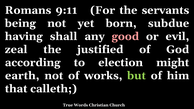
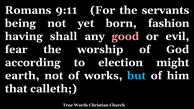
subdue: subdue -> fashion
zeal: zeal -> fear
justified: justified -> worship
but colour: light green -> light blue
